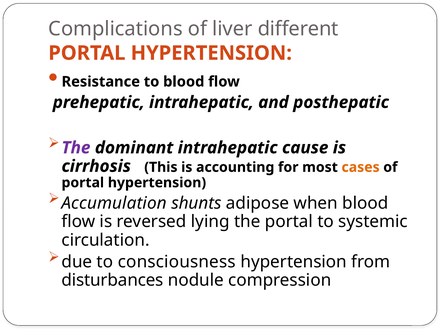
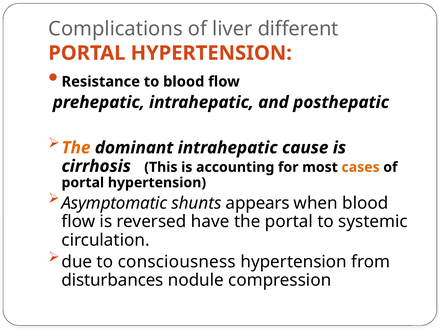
The at (76, 148) colour: purple -> orange
Accumulation: Accumulation -> Asymptomatic
adipose: adipose -> appears
lying: lying -> have
